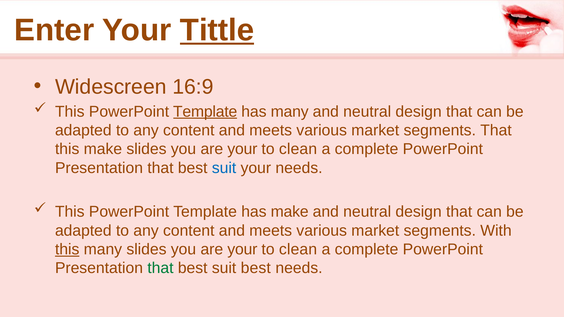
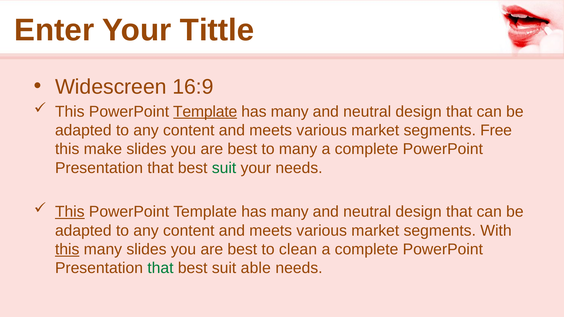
Tittle underline: present -> none
segments That: That -> Free
your at (242, 149): your -> best
clean at (298, 149): clean -> many
suit at (224, 168) colour: blue -> green
This at (70, 212) underline: none -> present
make at (290, 212): make -> many
your at (242, 250): your -> best
suit best: best -> able
